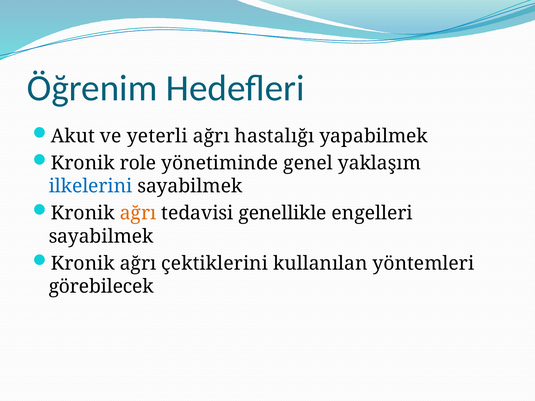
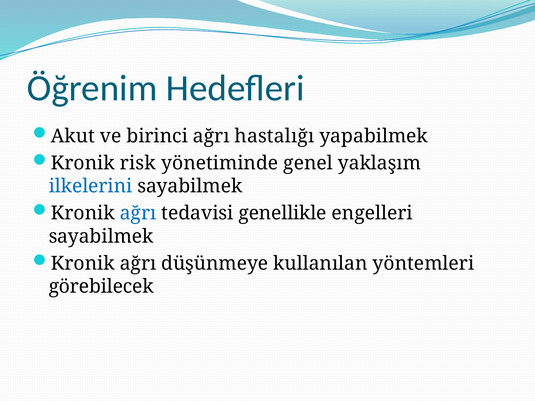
yeterli: yeterli -> birinci
role: role -> risk
ağrı at (138, 213) colour: orange -> blue
çektiklerini: çektiklerini -> düşünmeye
